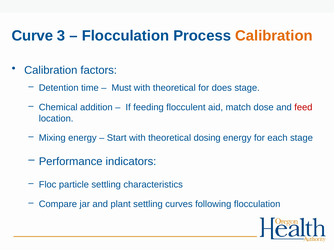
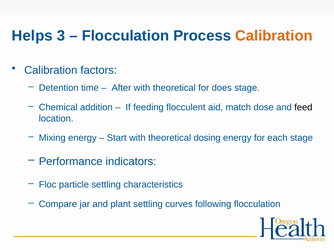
Curve: Curve -> Helps
Must: Must -> After
feed colour: red -> black
